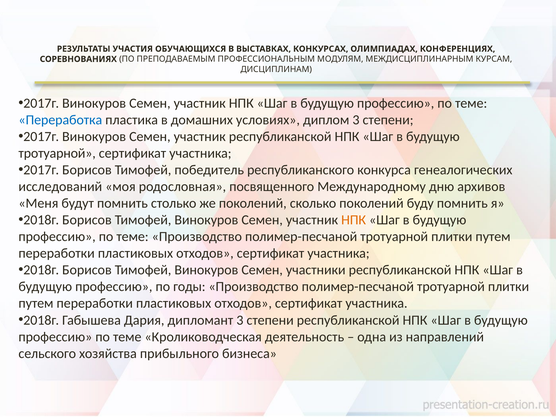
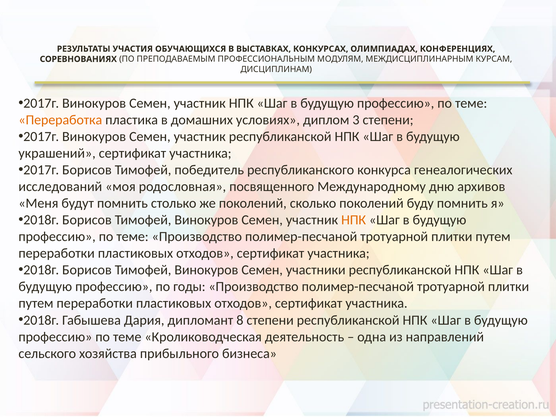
Переработка colour: blue -> orange
тротуарной at (57, 153): тротуарной -> украшений
дипломант 3: 3 -> 8
